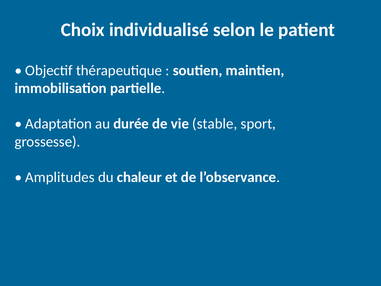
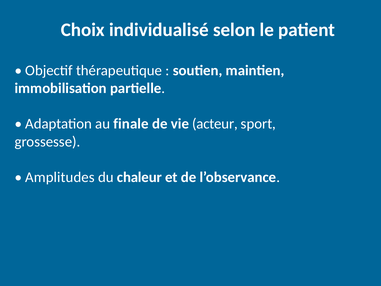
durée: durée -> finale
stable: stable -> acteur
